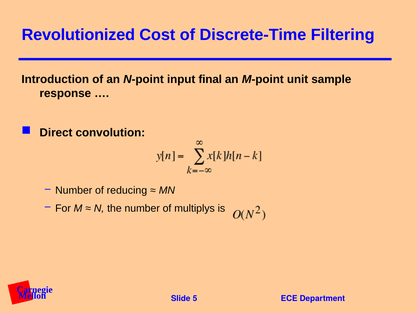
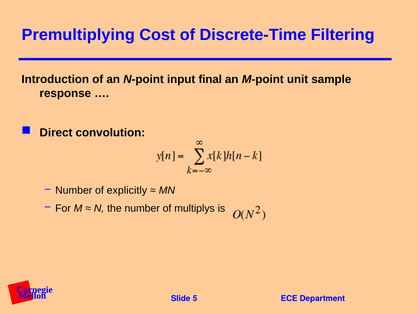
Revolutionized: Revolutionized -> Premultiplying
reducing: reducing -> explicitly
